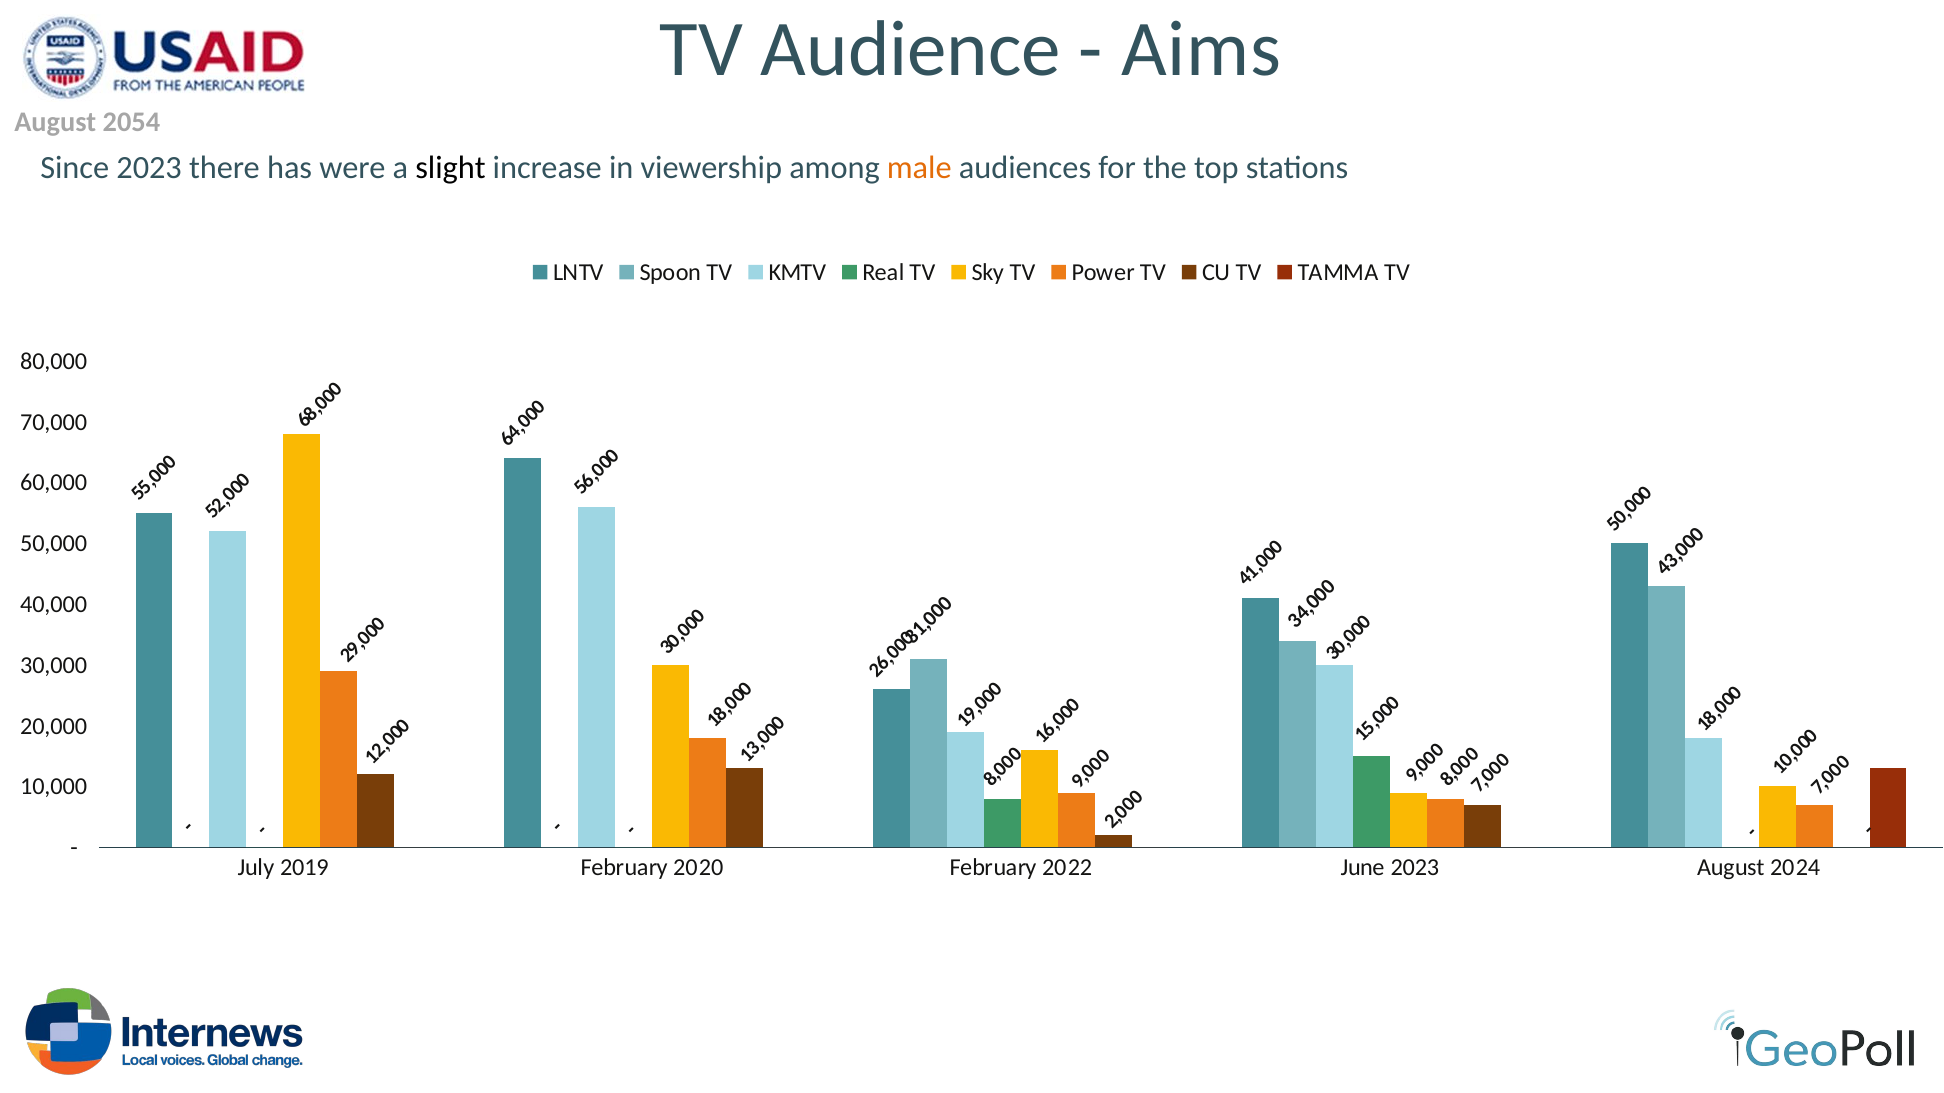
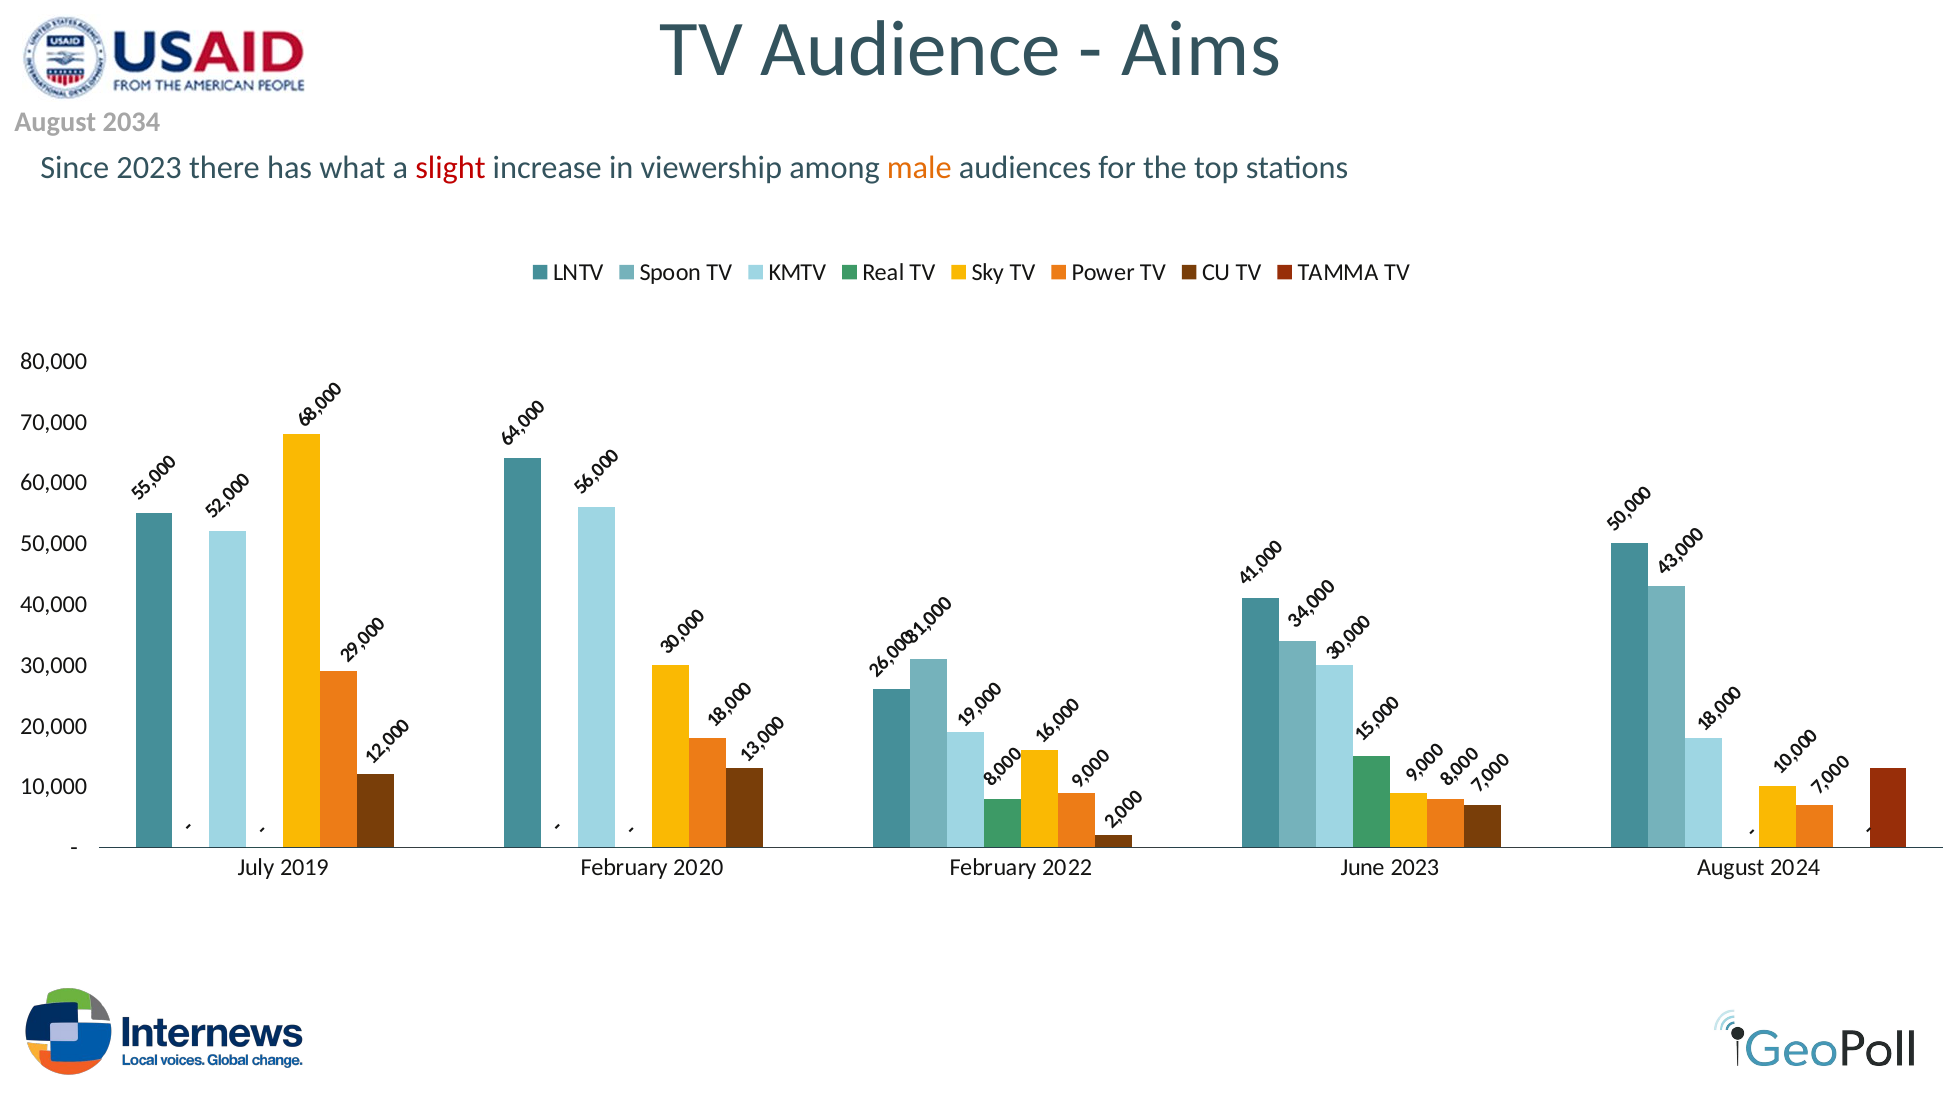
2054: 2054 -> 2034
were: were -> what
slight colour: black -> red
